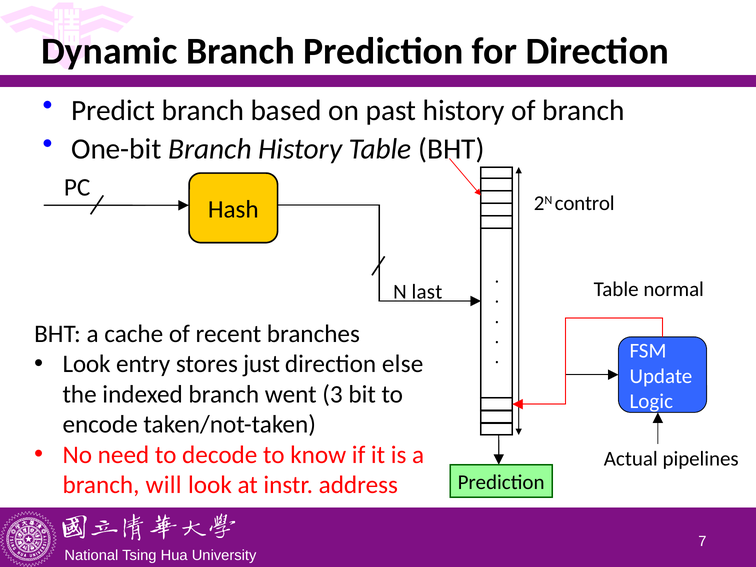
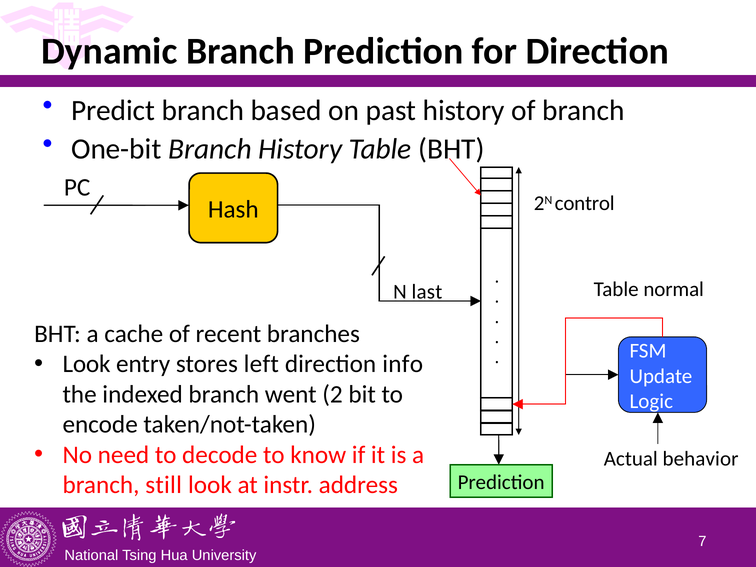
just: just -> left
else: else -> info
3: 3 -> 2
pipelines: pipelines -> behavior
will: will -> still
